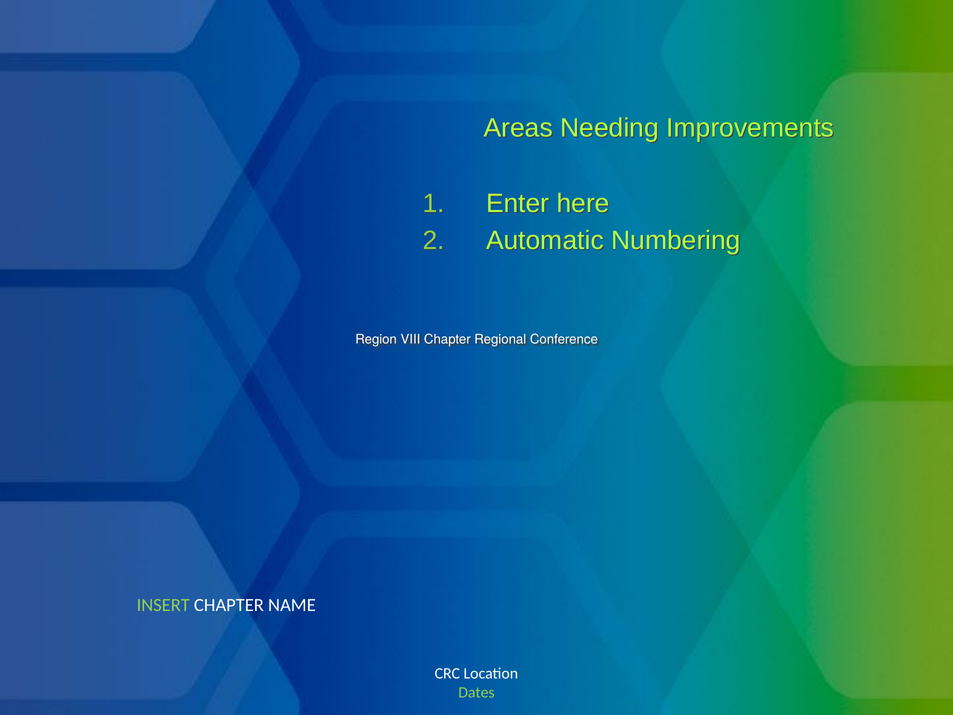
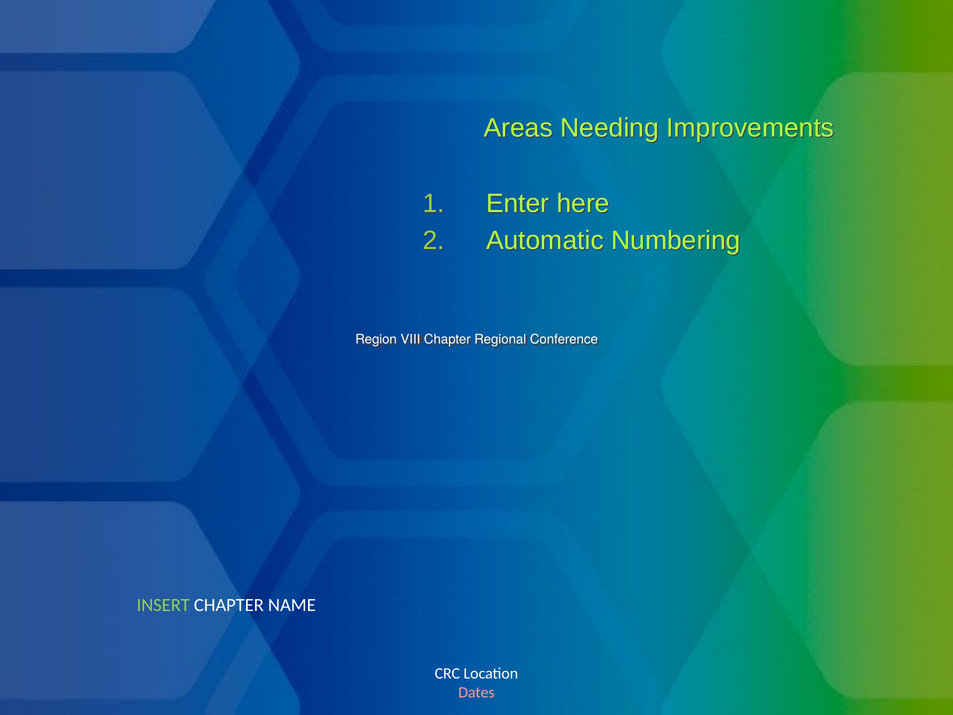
Dates colour: light green -> pink
